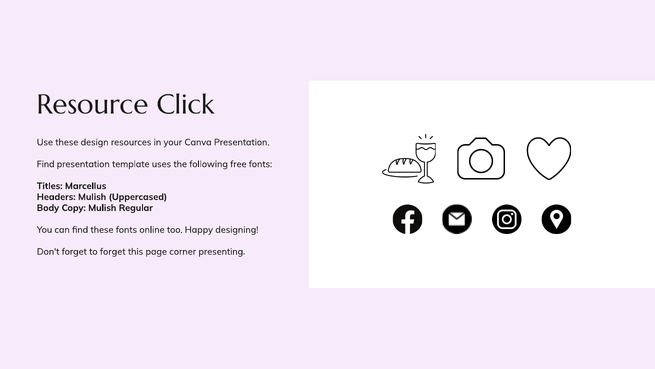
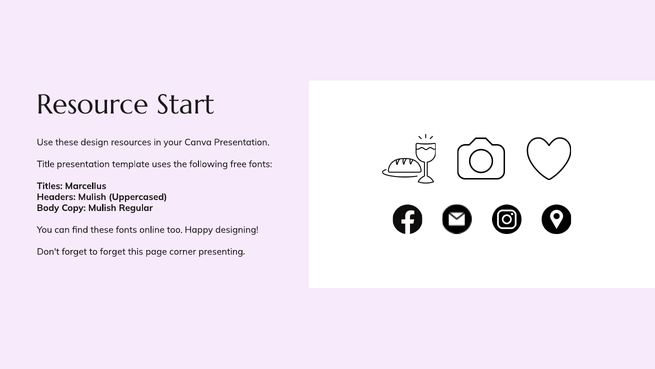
Click: Click -> Start
Find at (46, 164): Find -> Title
